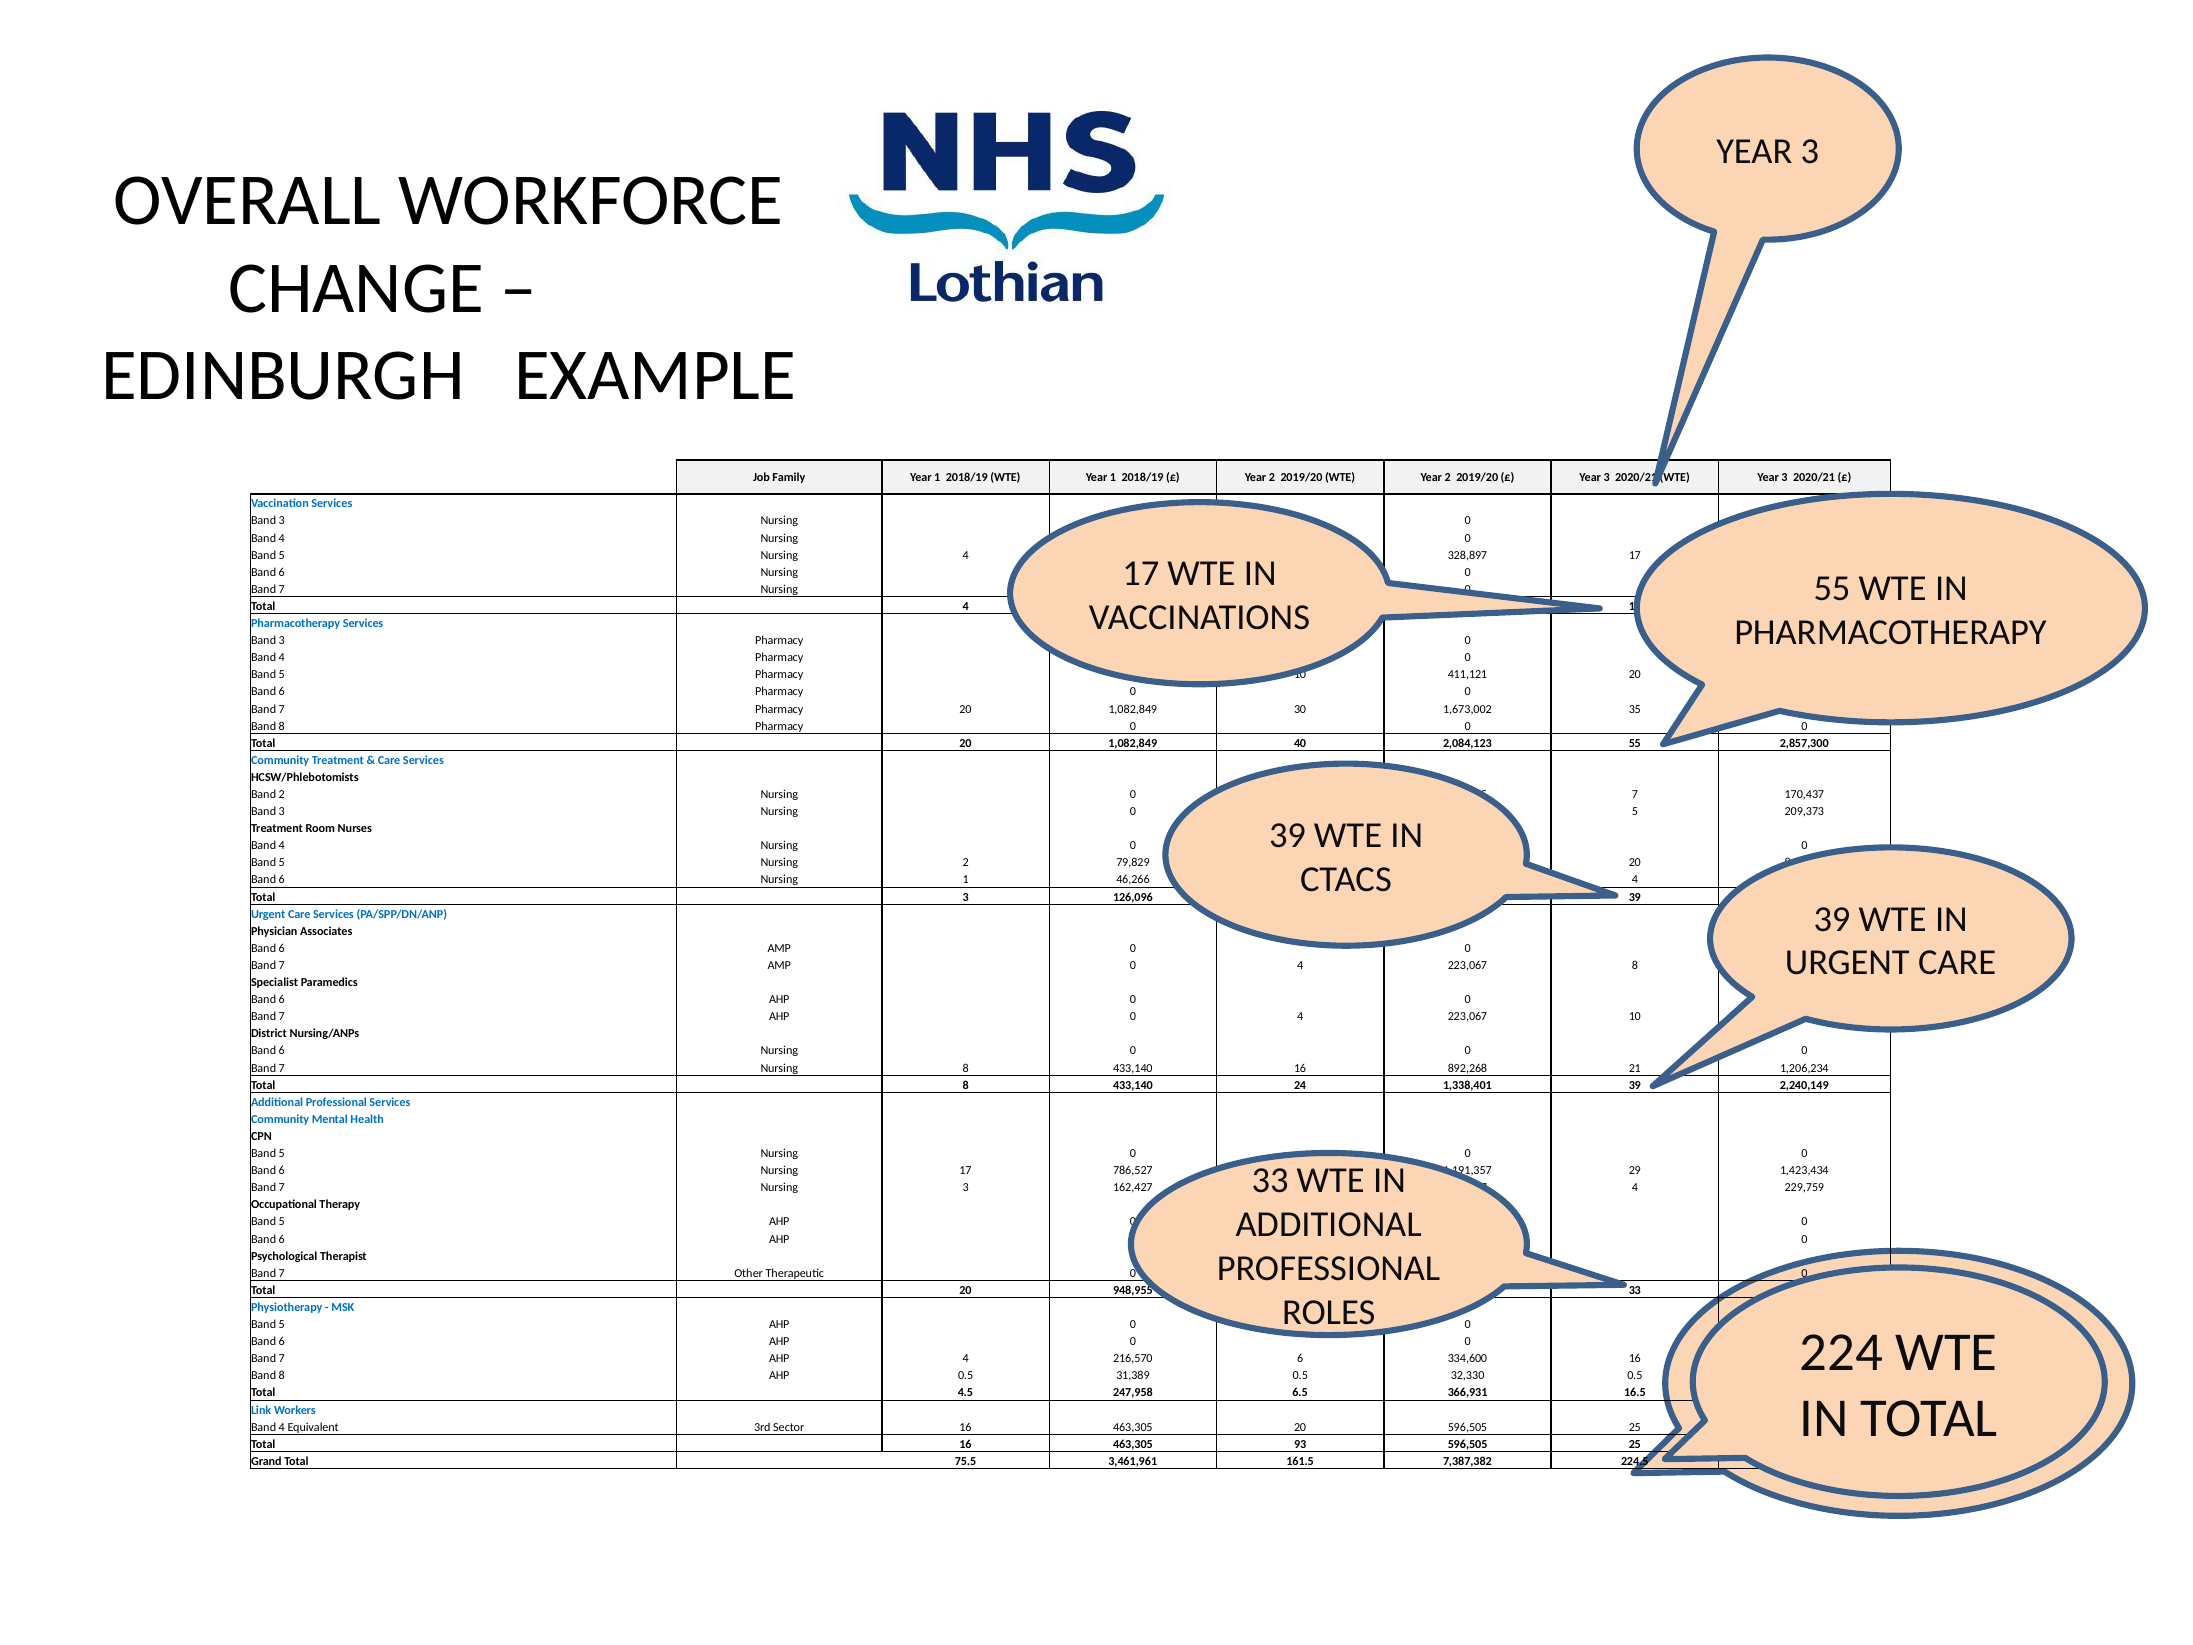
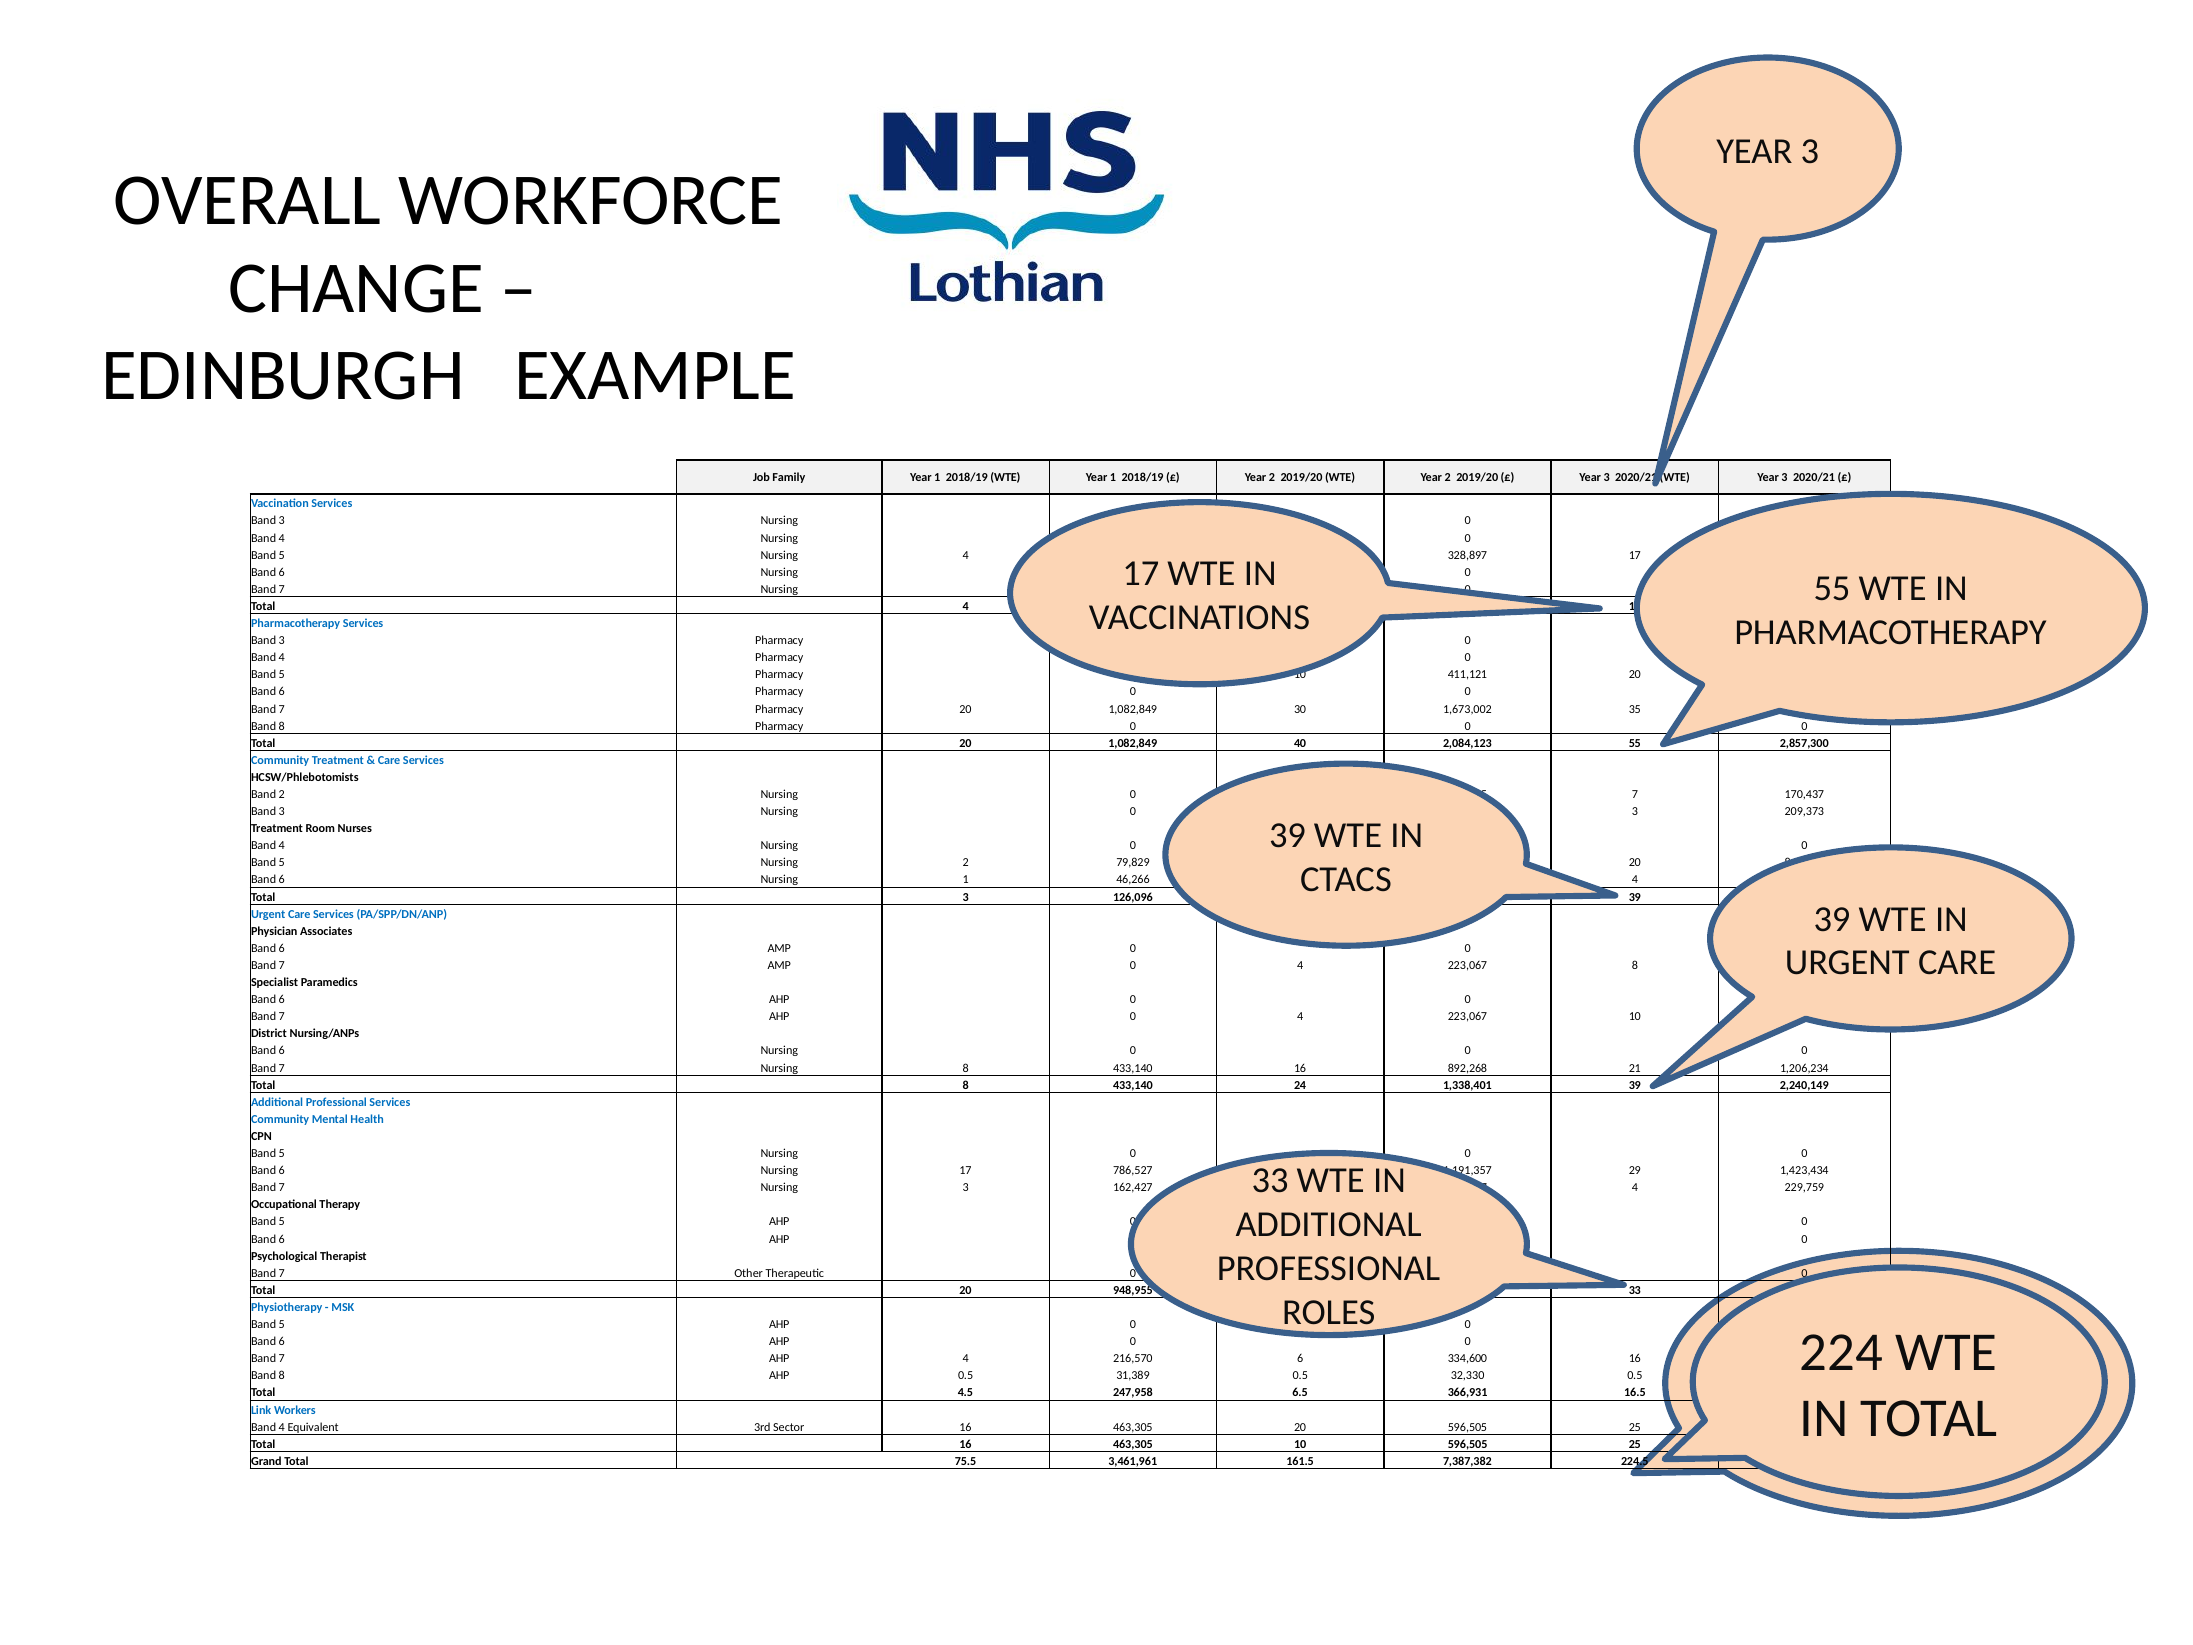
5 at (1635, 811): 5 -> 3
463,305 93: 93 -> 10
